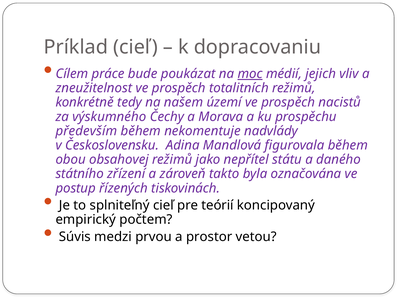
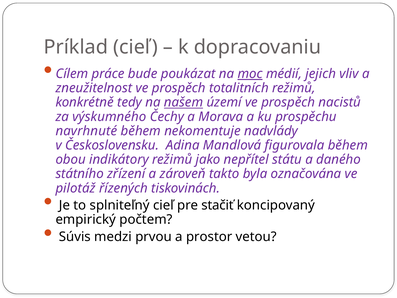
našem underline: none -> present
především: především -> navrhnuté
obsahovej: obsahovej -> indikátory
postup: postup -> pilotáž
teórií: teórií -> stačiť
